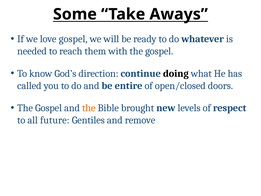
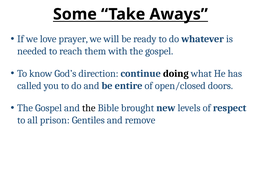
love gospel: gospel -> prayer
the at (89, 108) colour: orange -> black
future: future -> prison
